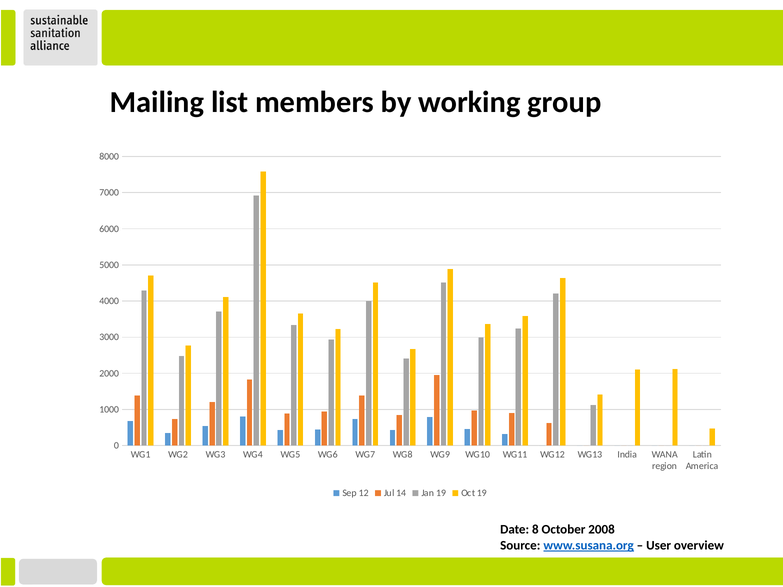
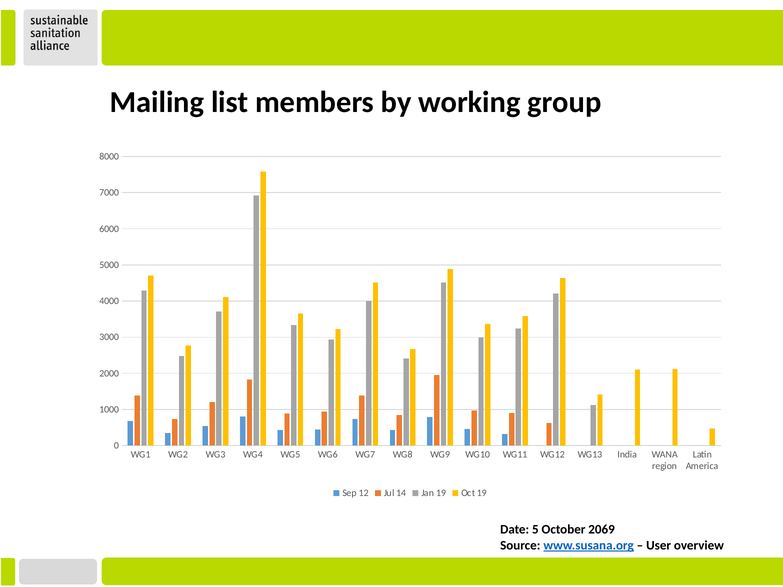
8: 8 -> 5
2008: 2008 -> 2069
